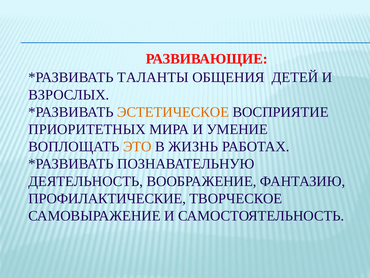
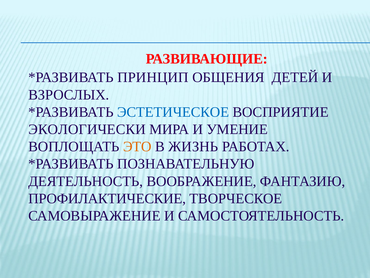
ТАЛАНТЫ: ТАЛАНТЫ -> ПРИНЦИП
ЭСТЕТИЧЕСКОЕ colour: orange -> blue
ПРИОРИТЕТНЫХ: ПРИОРИТЕТНЫХ -> ЭКОЛОГИЧЕСКИ
